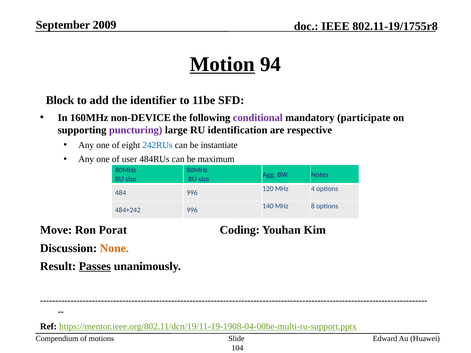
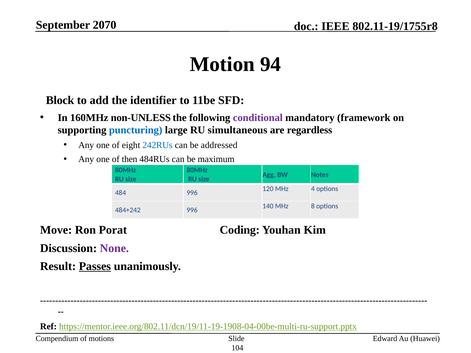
2009: 2009 -> 2070
Motion underline: present -> none
non-DEVICE: non-DEVICE -> non-UNLESS
participate: participate -> framework
puncturing colour: purple -> blue
identification: identification -> simultaneous
respective: respective -> regardless
instantiate: instantiate -> addressed
user: user -> then
None colour: orange -> purple
